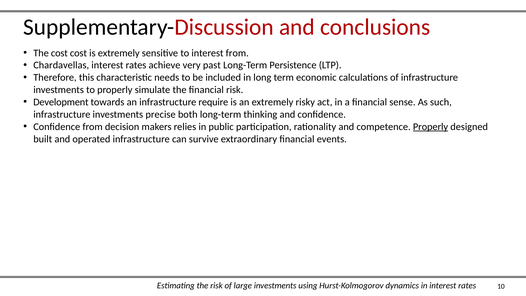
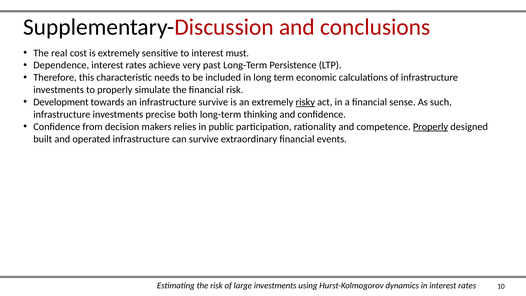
The cost: cost -> real
interest from: from -> must
Chardavellas: Chardavellas -> Dependence
infrastructure require: require -> survive
risky underline: none -> present
